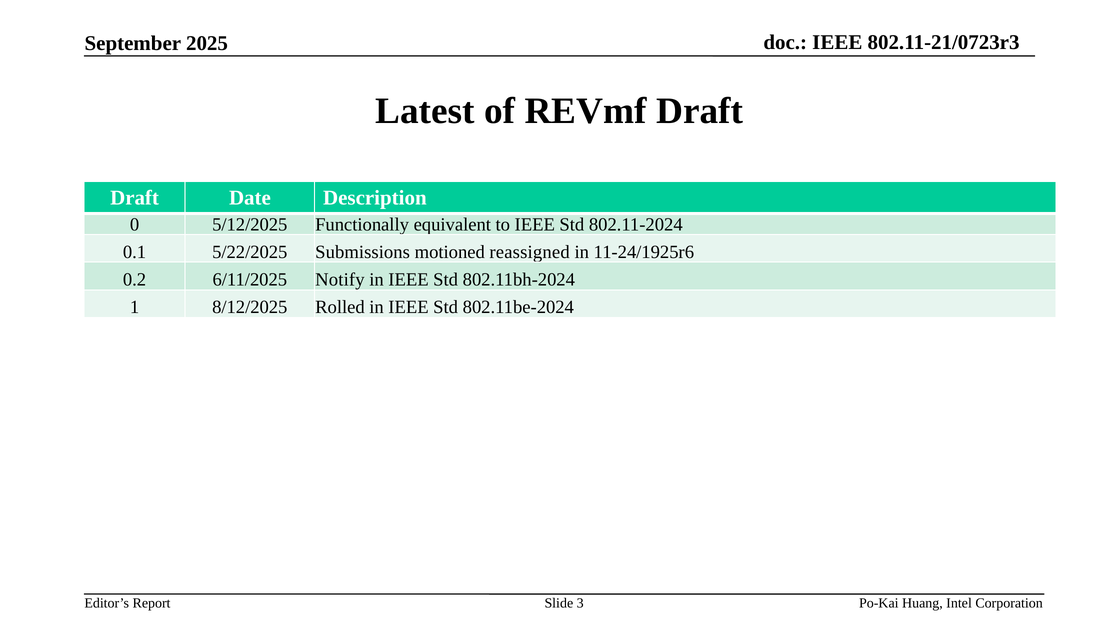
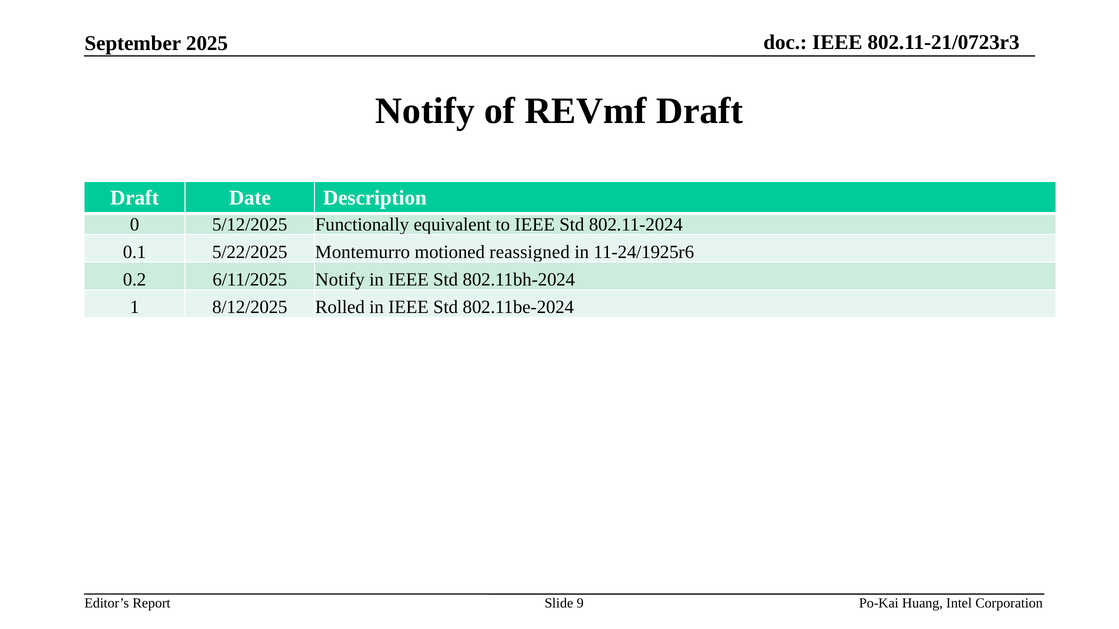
Latest at (425, 111): Latest -> Notify
Submissions: Submissions -> Montemurro
3: 3 -> 9
